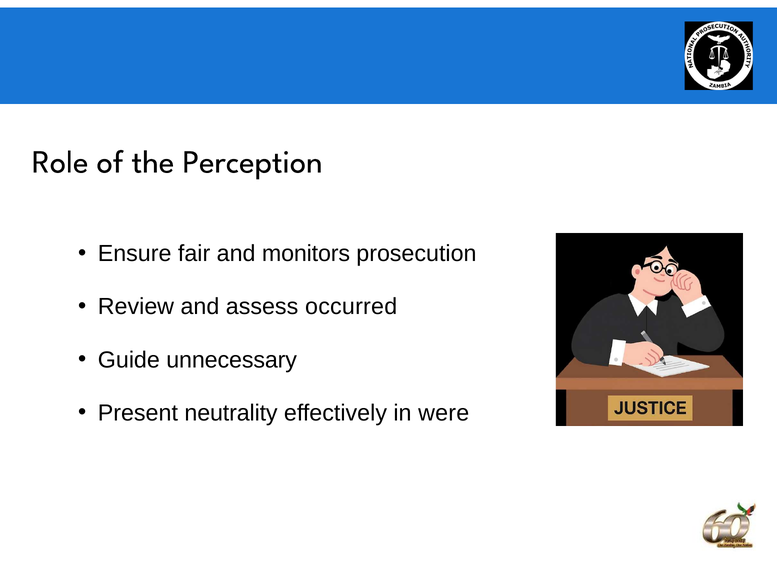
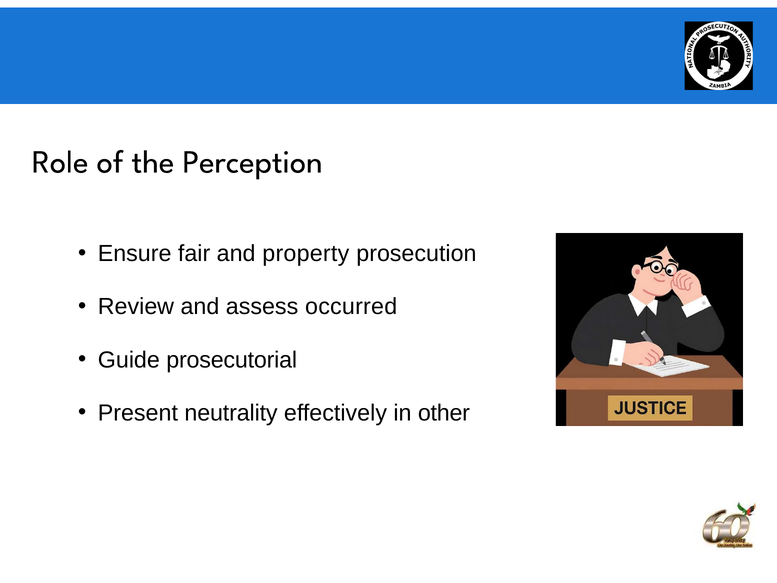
monitors: monitors -> property
unnecessary: unnecessary -> prosecutorial
were: were -> other
